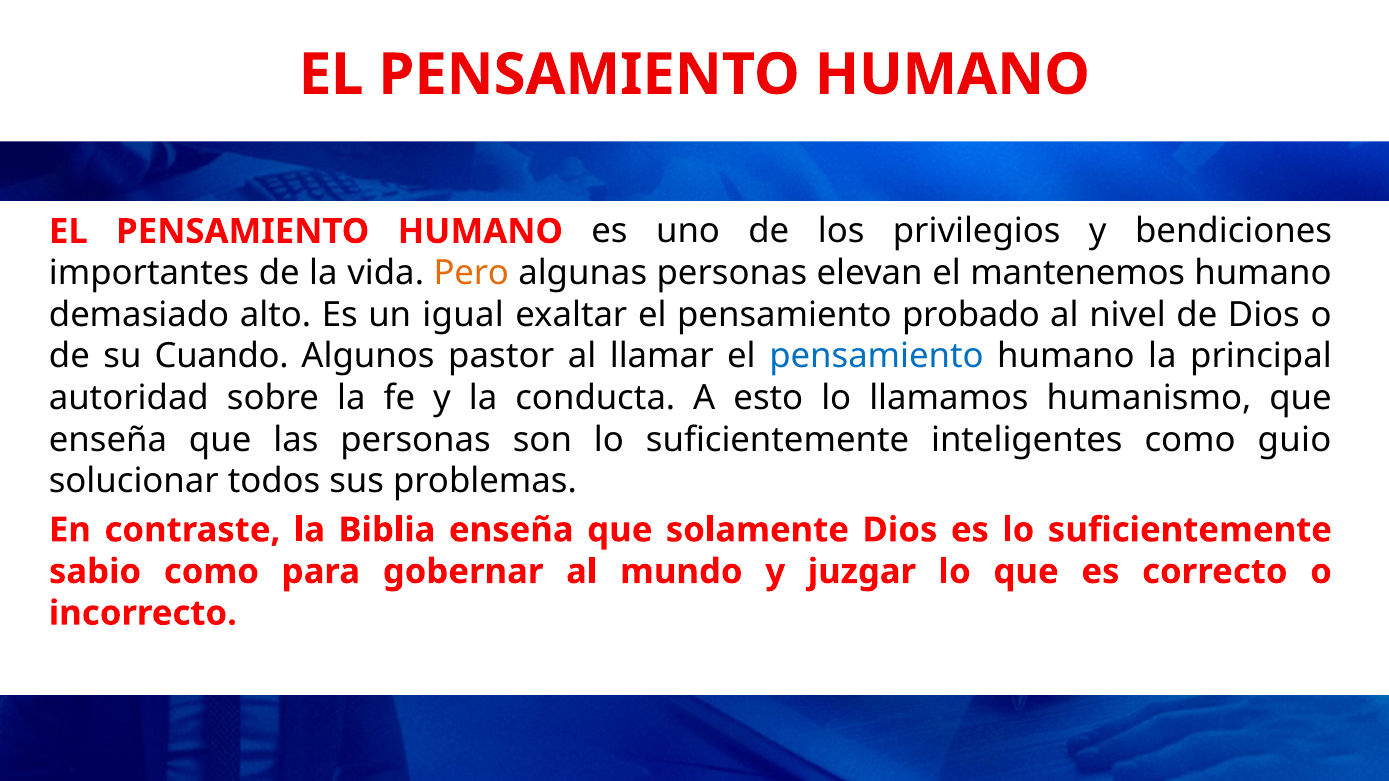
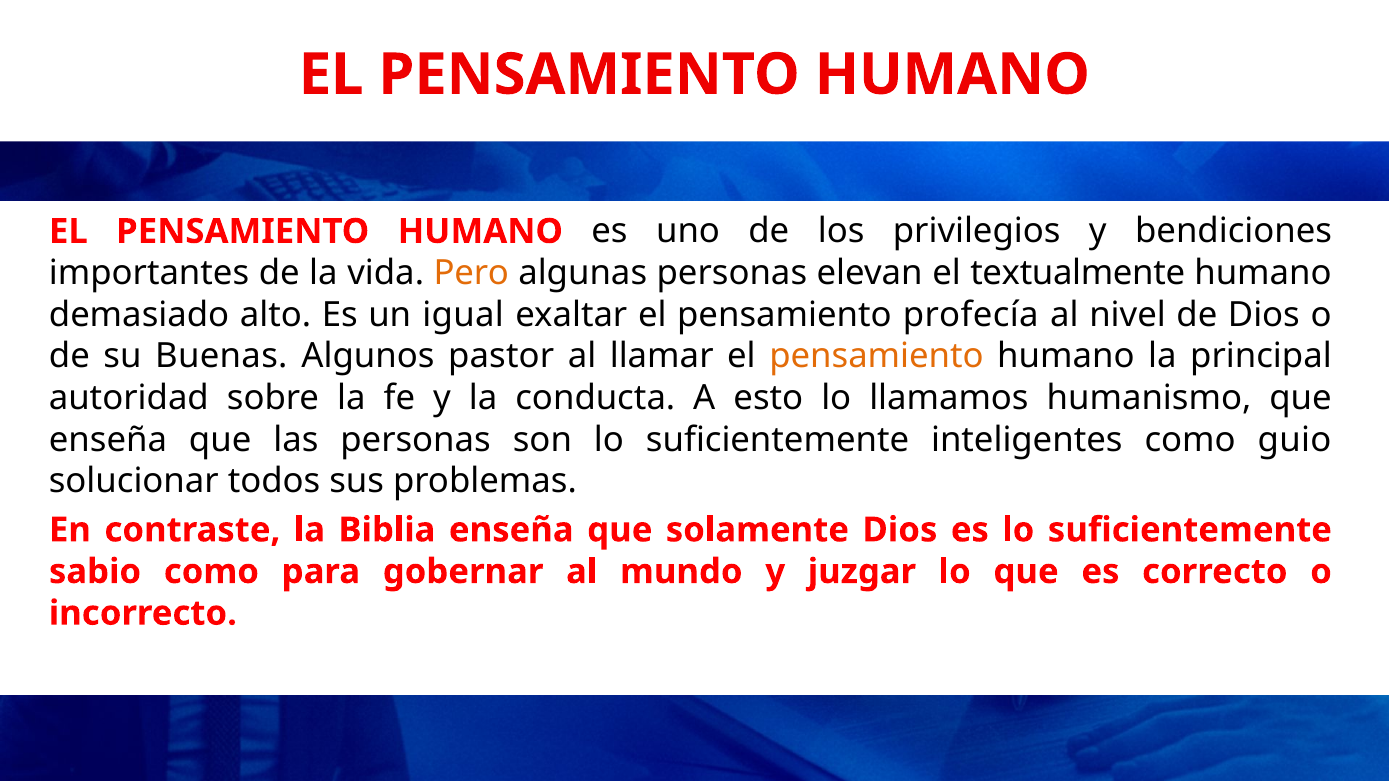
mantenemos: mantenemos -> textualmente
probado: probado -> profecía
Cuando: Cuando -> Buenas
pensamiento at (876, 357) colour: blue -> orange
